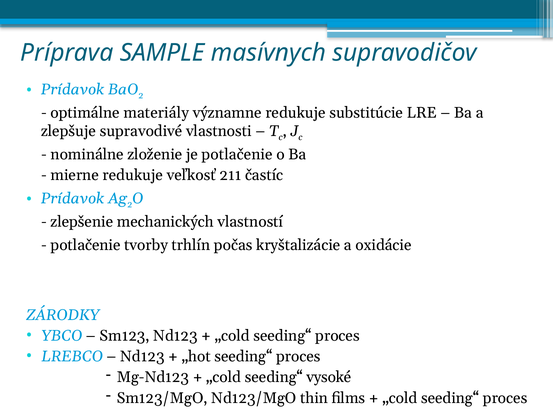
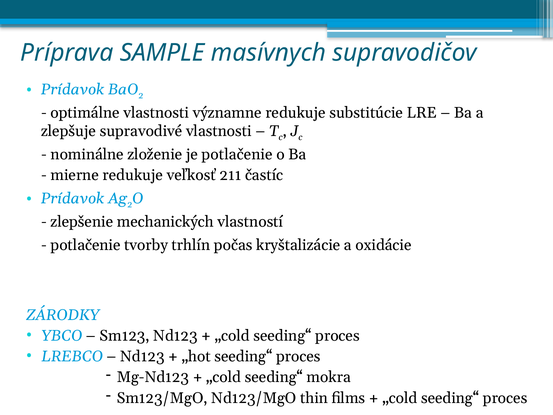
optimálne materiály: materiály -> vlastnosti
vysoké: vysoké -> mokra
